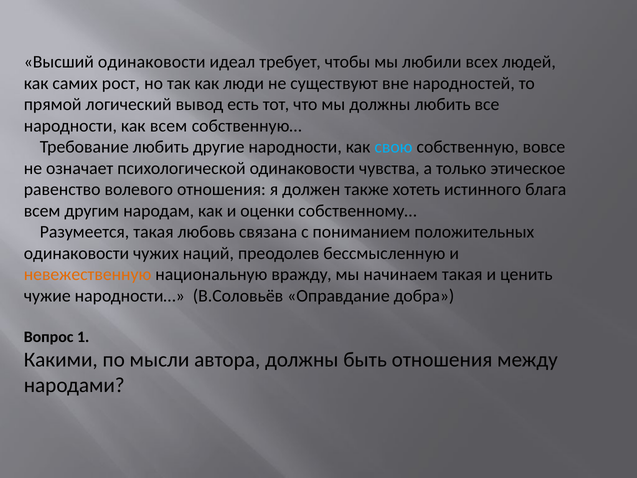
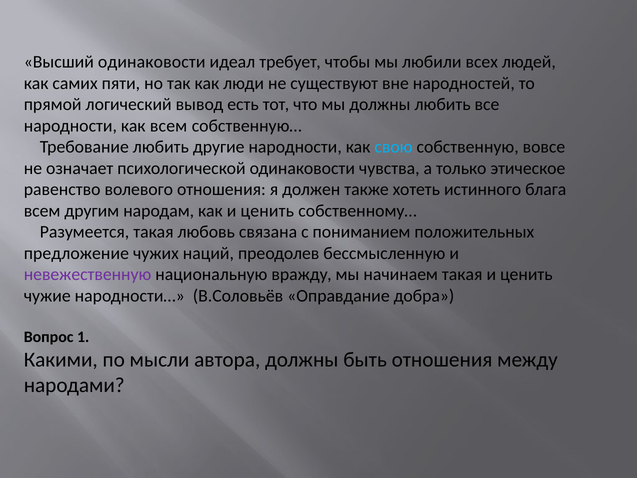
рост: рост -> пяти
как и оценки: оценки -> ценить
одинаковости at (76, 253): одинаковости -> предложение
невежественную colour: orange -> purple
